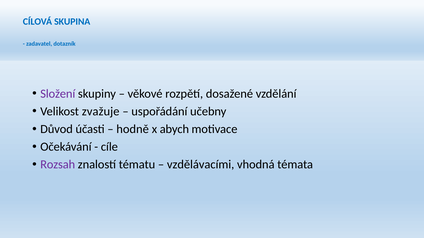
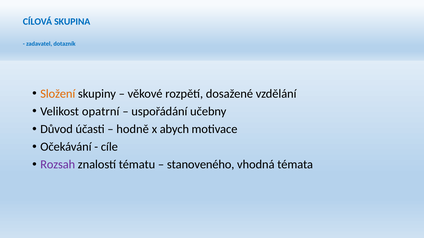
Složení colour: purple -> orange
zvažuje: zvažuje -> opatrní
vzdělávacími: vzdělávacími -> stanoveného
